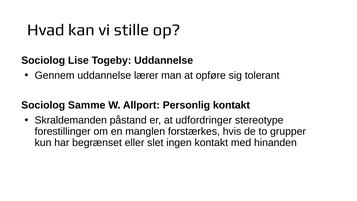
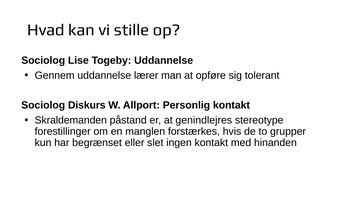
Samme: Samme -> Diskurs
udfordringer: udfordringer -> genindlejres
